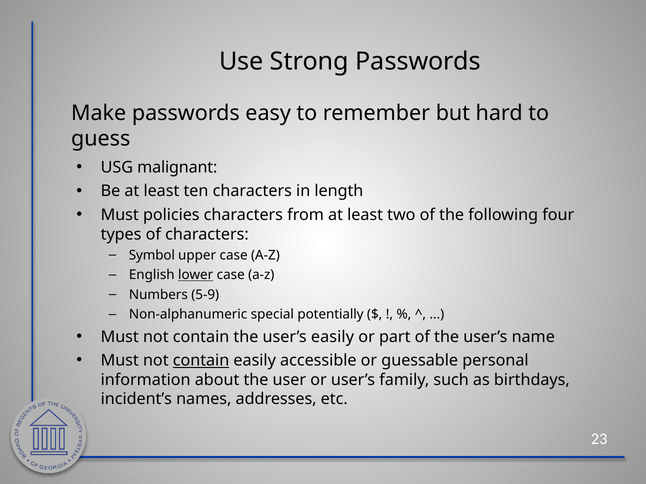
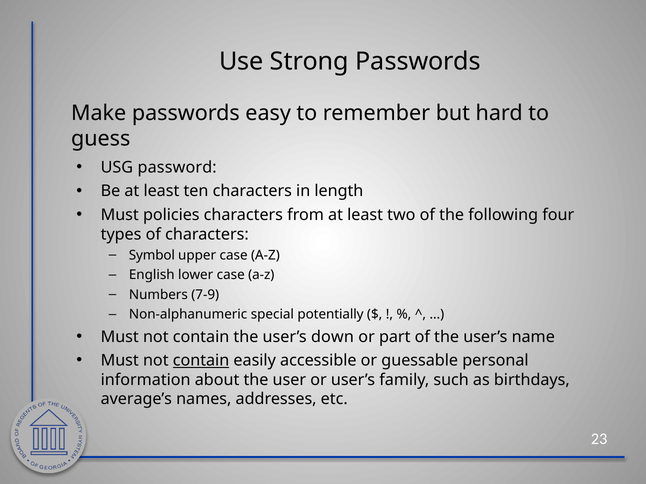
malignant: malignant -> password
lower underline: present -> none
5-9: 5-9 -> 7-9
user’s easily: easily -> down
incident’s: incident’s -> average’s
